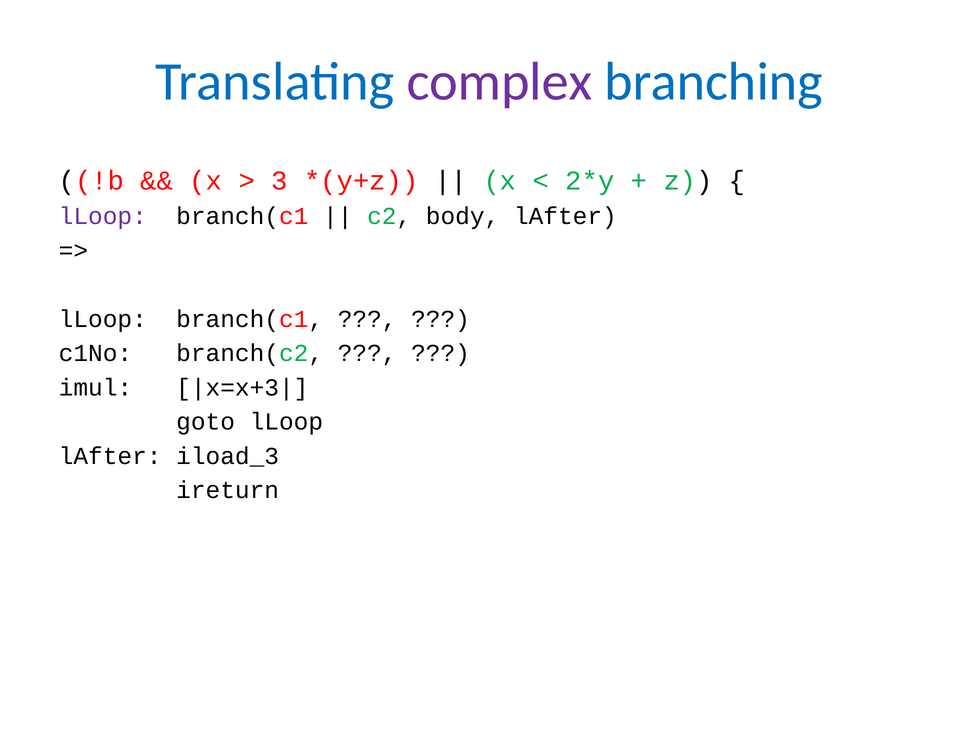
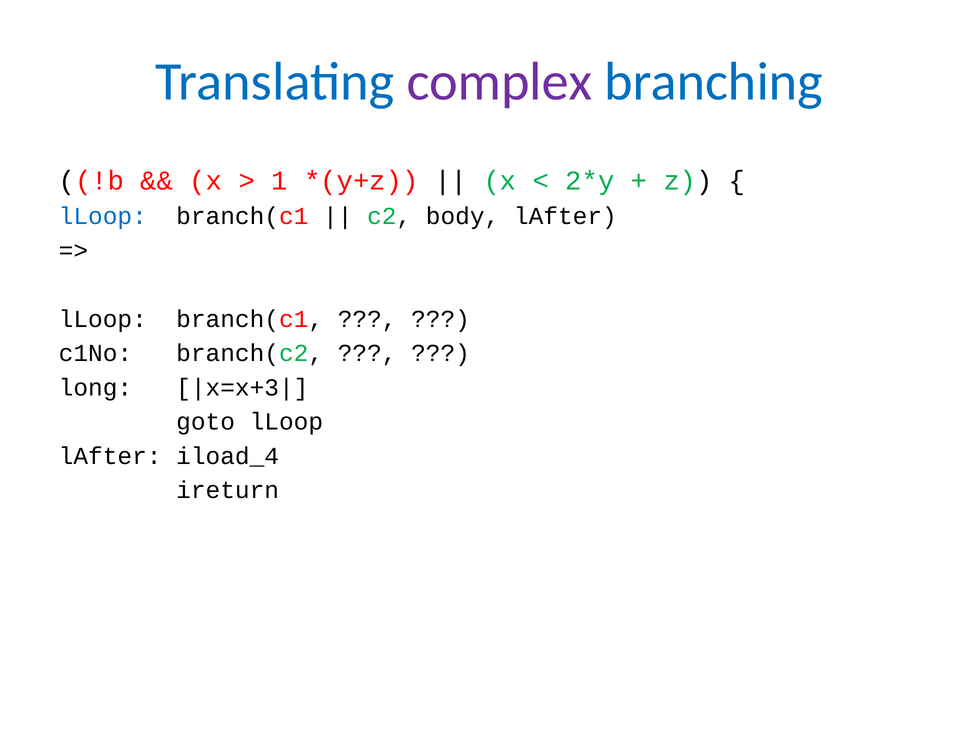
3: 3 -> 1
lLoop at (103, 216) colour: purple -> blue
imul: imul -> long
iload_3: iload_3 -> iload_4
